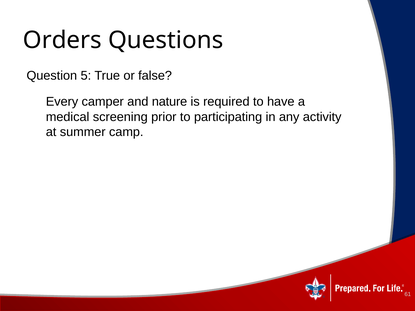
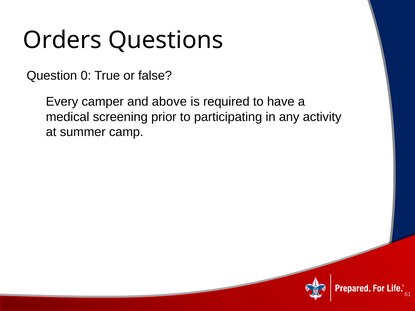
5: 5 -> 0
nature: nature -> above
